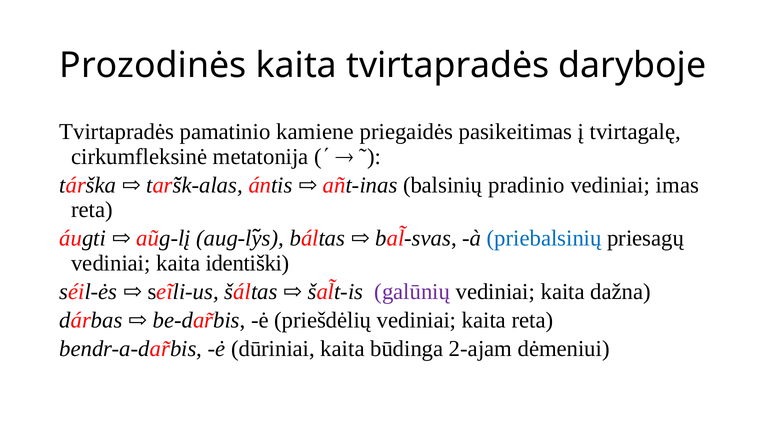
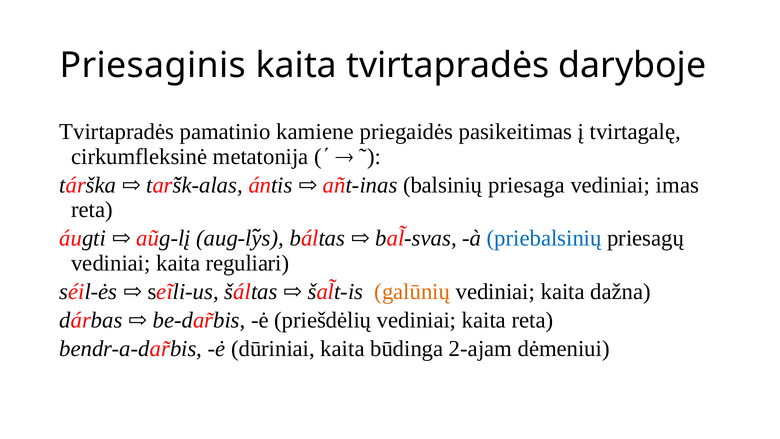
Prozodinės: Prozodinės -> Priesaginis
pradinio: pradinio -> priesaga
identiški: identiški -> reguliari
galūnių colour: purple -> orange
